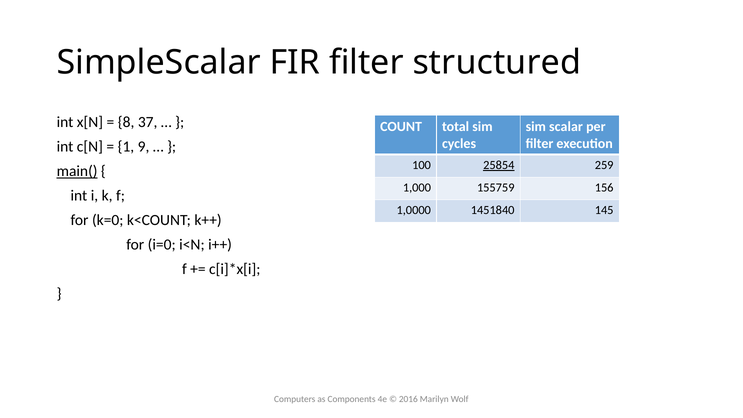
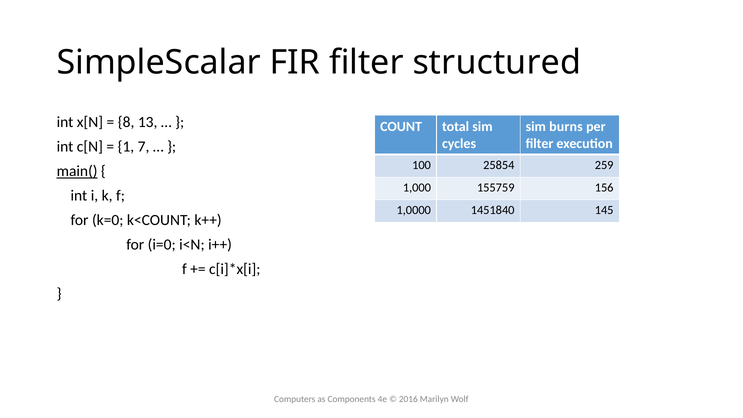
37: 37 -> 13
scalar: scalar -> burns
9: 9 -> 7
25854 underline: present -> none
